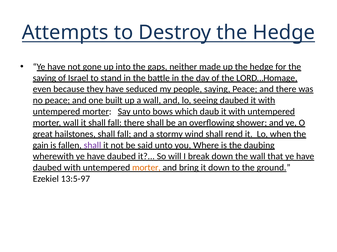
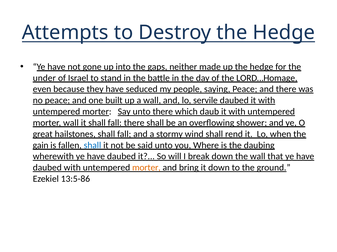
saying at (44, 78): saying -> under
seeing: seeing -> servile
unto bows: bows -> there
shall at (92, 146) colour: purple -> blue
13:5-97: 13:5-97 -> 13:5-86
